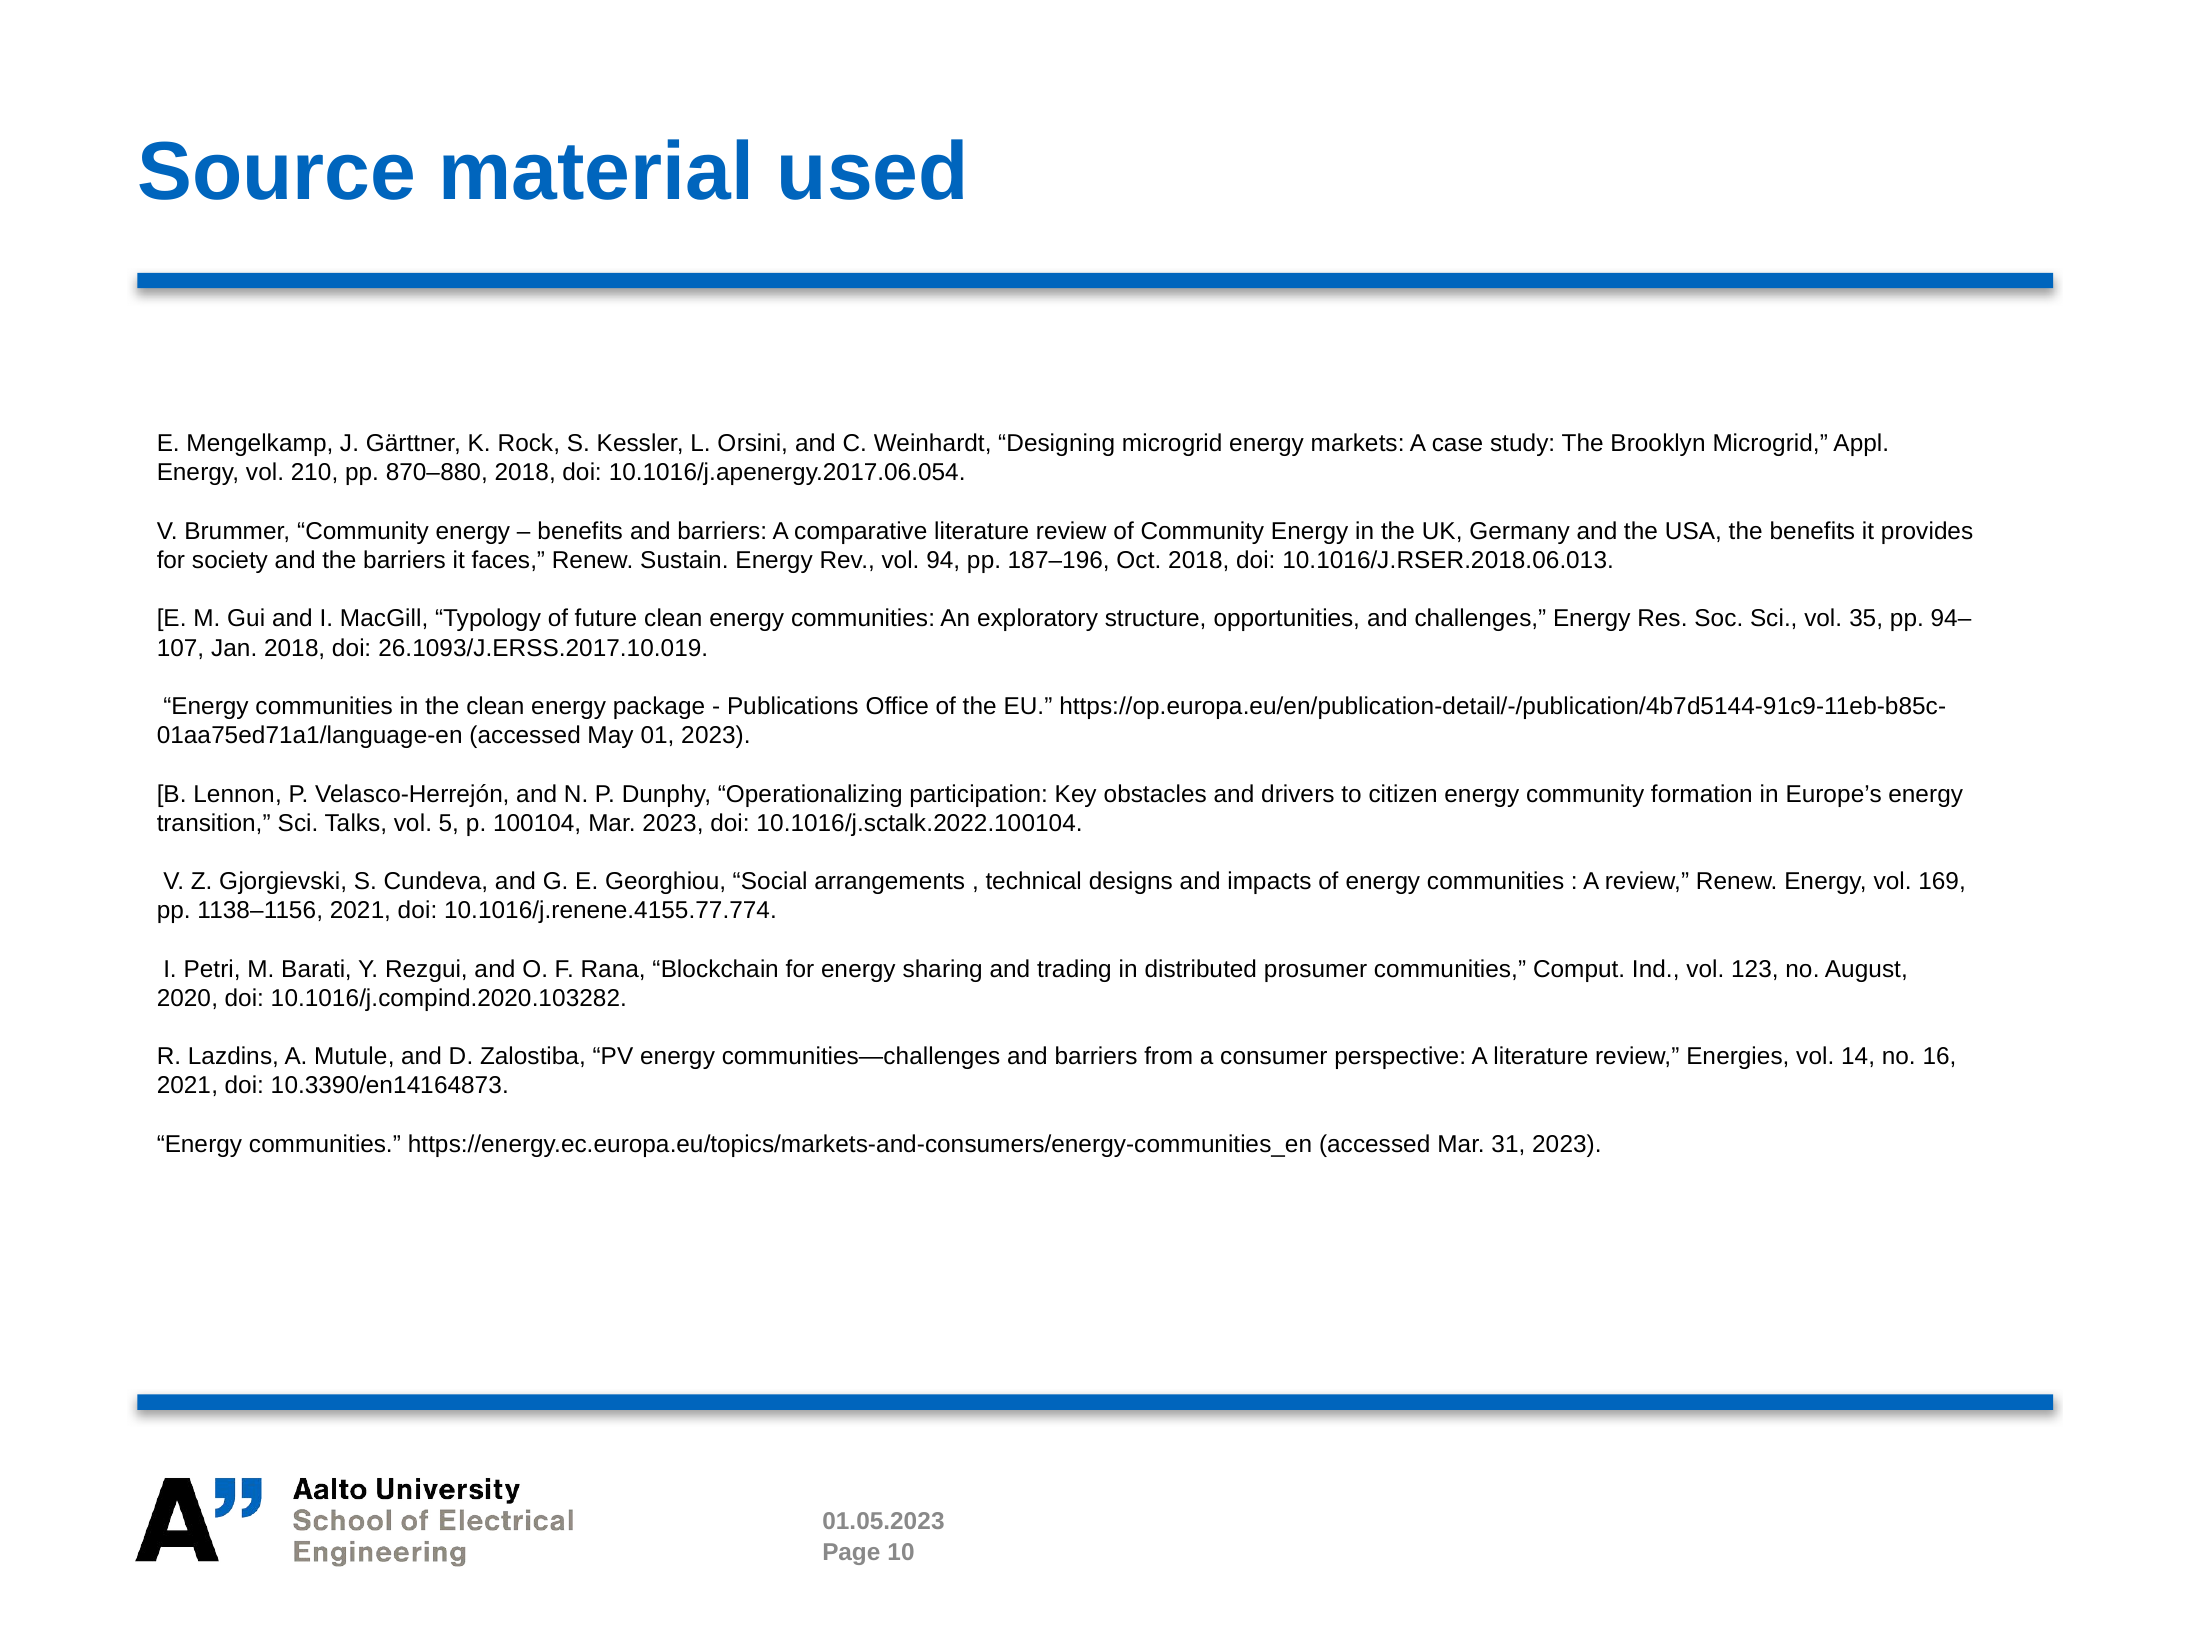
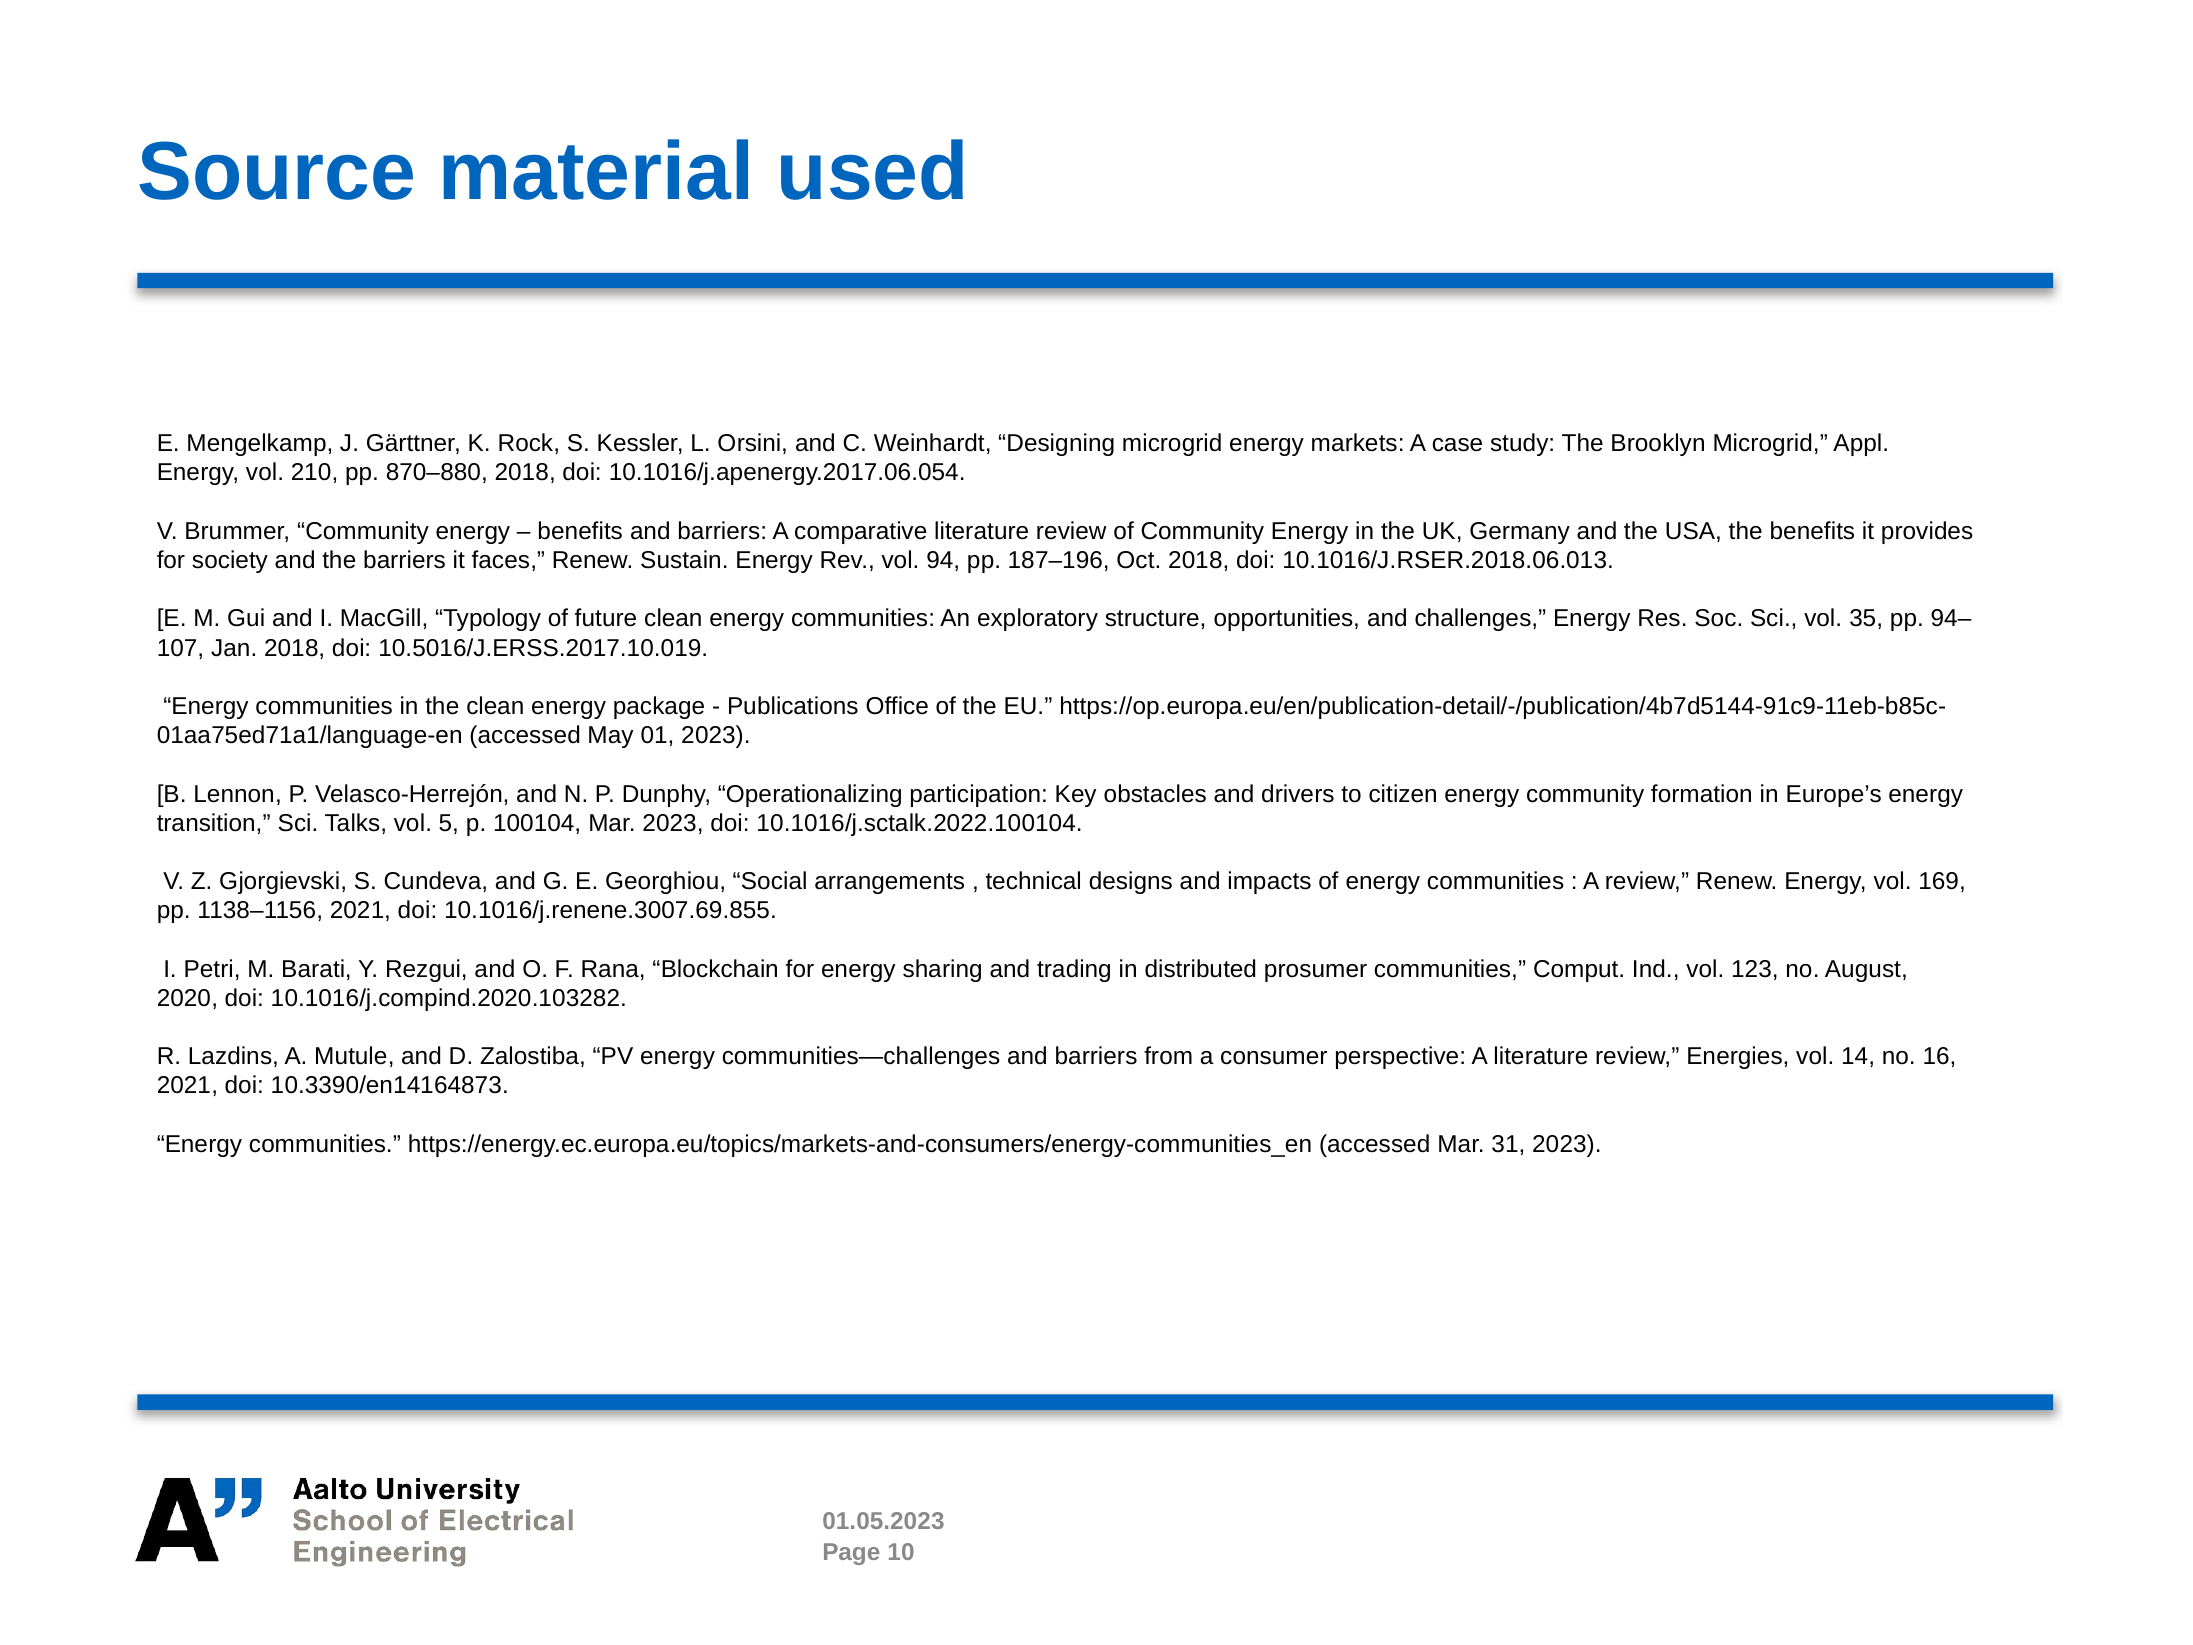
26.1093/J.ERSS.2017.10.019: 26.1093/J.ERSS.2017.10.019 -> 10.5016/J.ERSS.2017.10.019
10.1016/j.renene.4155.77.774: 10.1016/j.renene.4155.77.774 -> 10.1016/j.renene.3007.69.855
